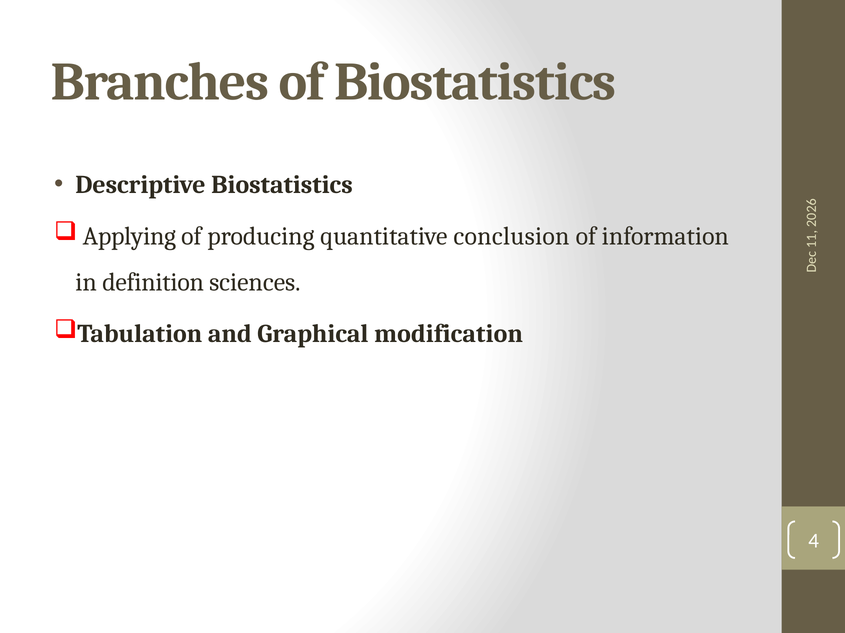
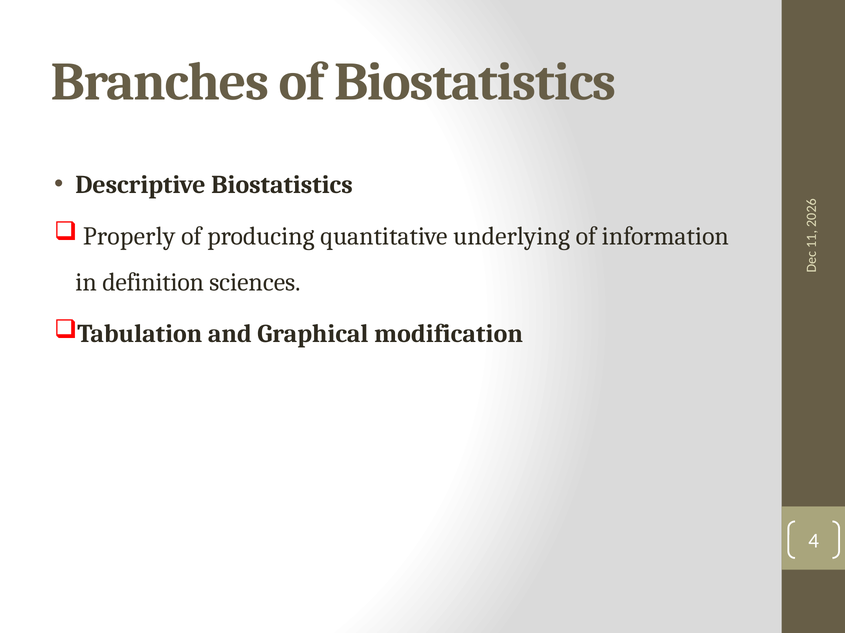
Applying: Applying -> Properly
conclusion: conclusion -> underlying
